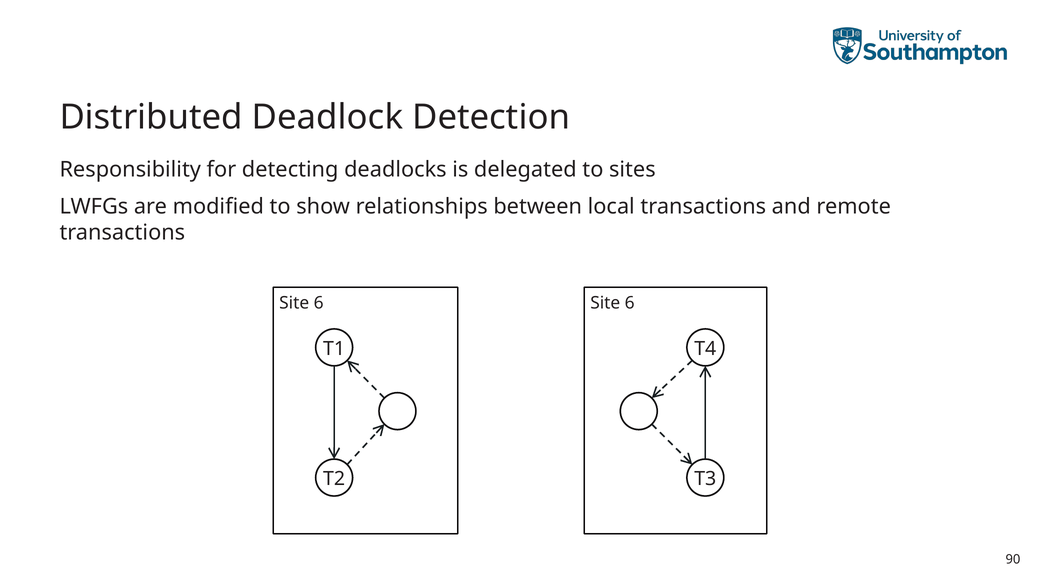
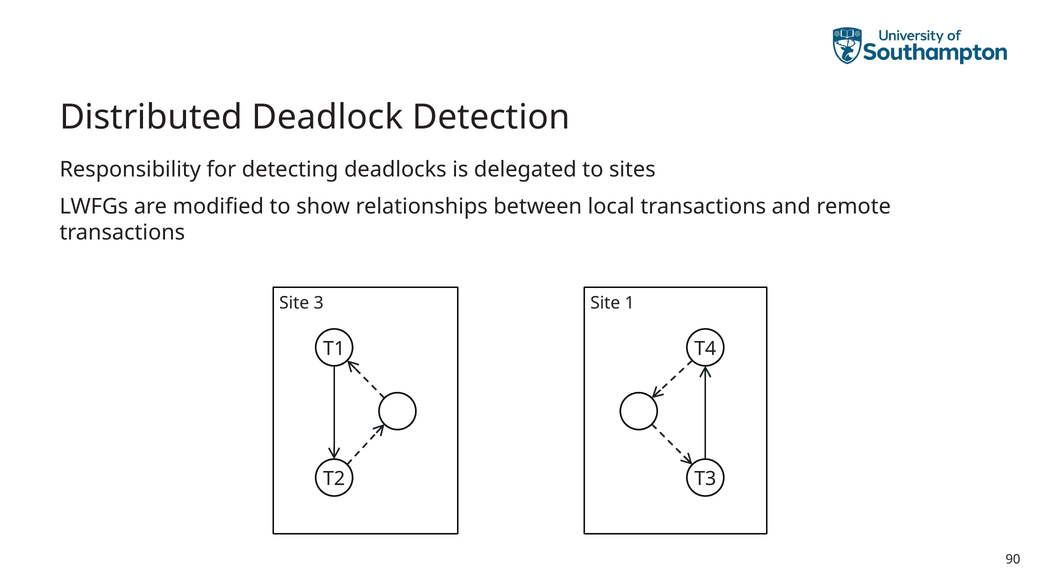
6 at (319, 303): 6 -> 3
6 at (630, 303): 6 -> 1
